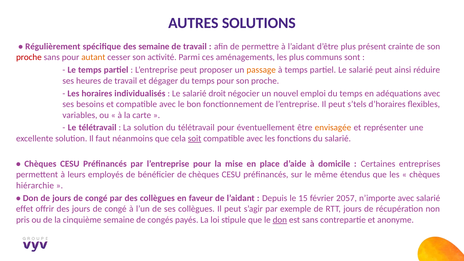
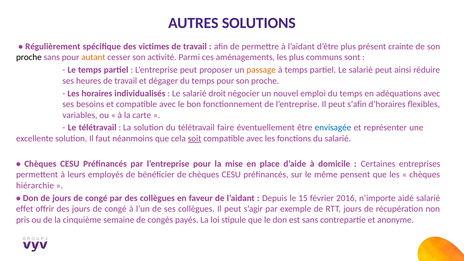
des semaine: semaine -> victimes
proche at (29, 57) colour: red -> black
s’tels: s’tels -> s’afin
télétravail pour: pour -> faire
envisagée colour: orange -> blue
étendus: étendus -> pensent
2057: 2057 -> 2016
n’importe avec: avec -> aidé
don at (280, 220) underline: present -> none
